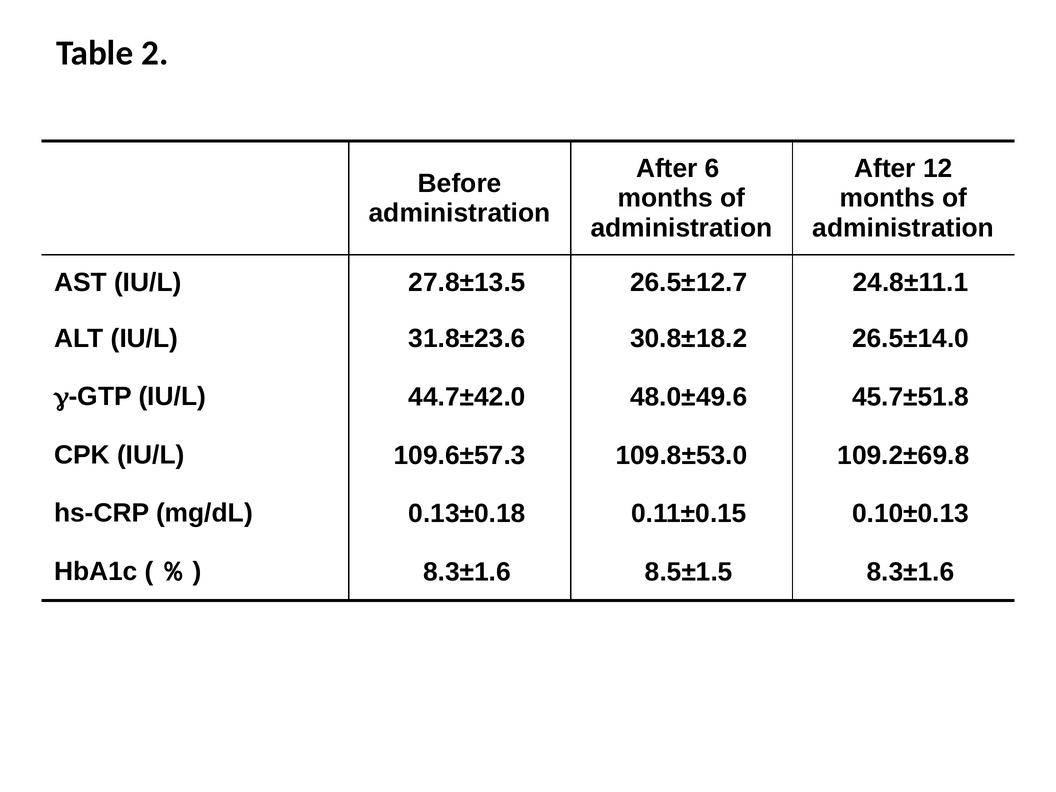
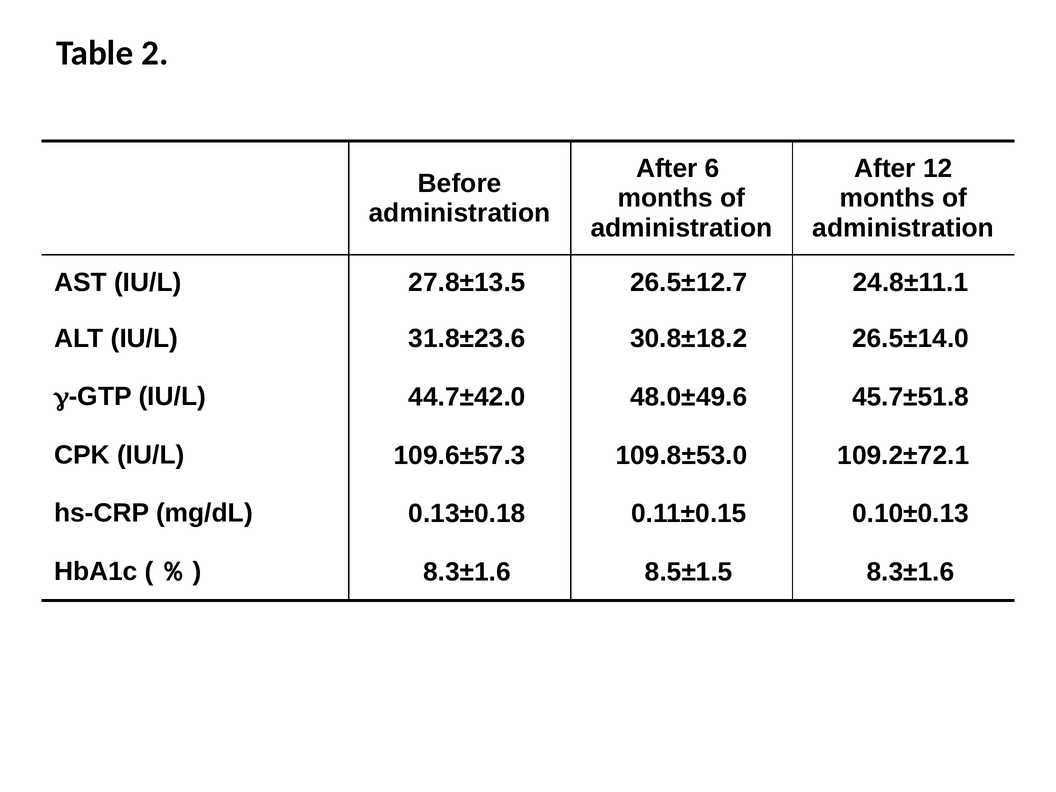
109.2±69.8: 109.2±69.8 -> 109.2±72.1
